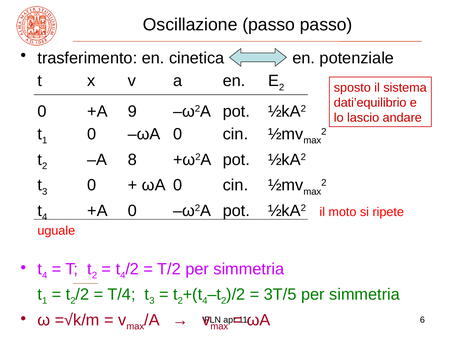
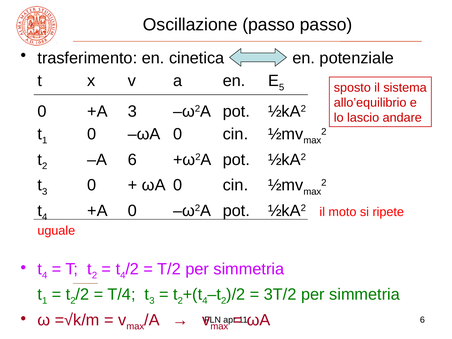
E 2: 2 -> 5
dati’equilibrio: dati’equilibrio -> allo’equilibrio
+A 9: 9 -> 3
A 8: 8 -> 6
3T/5: 3T/5 -> 3T/2
